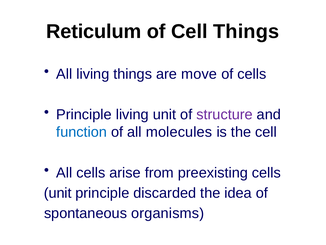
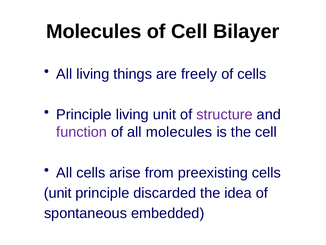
Reticulum at (94, 32): Reticulum -> Molecules
Cell Things: Things -> Bilayer
move: move -> freely
function colour: blue -> purple
organisms: organisms -> embedded
